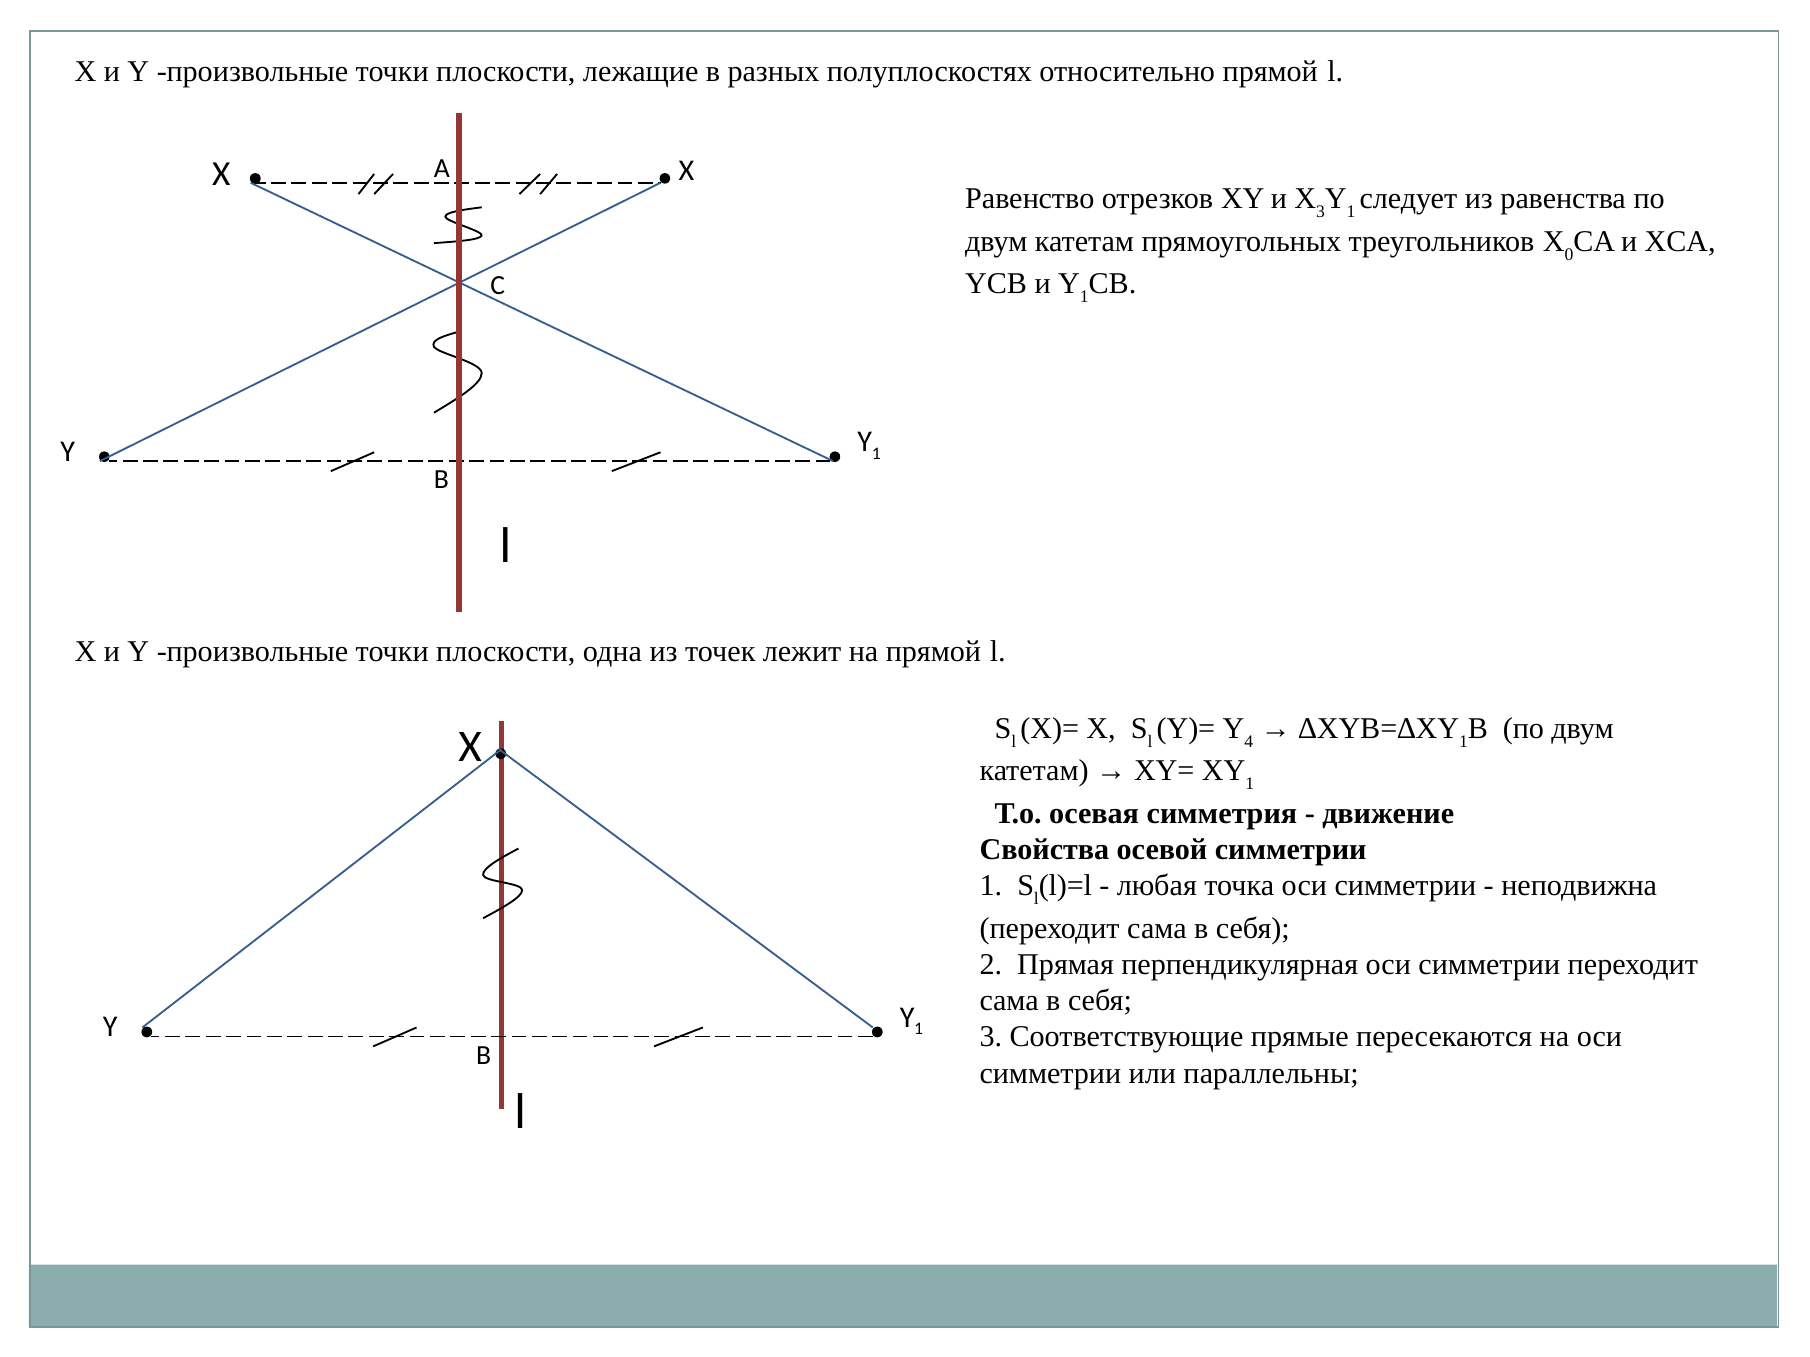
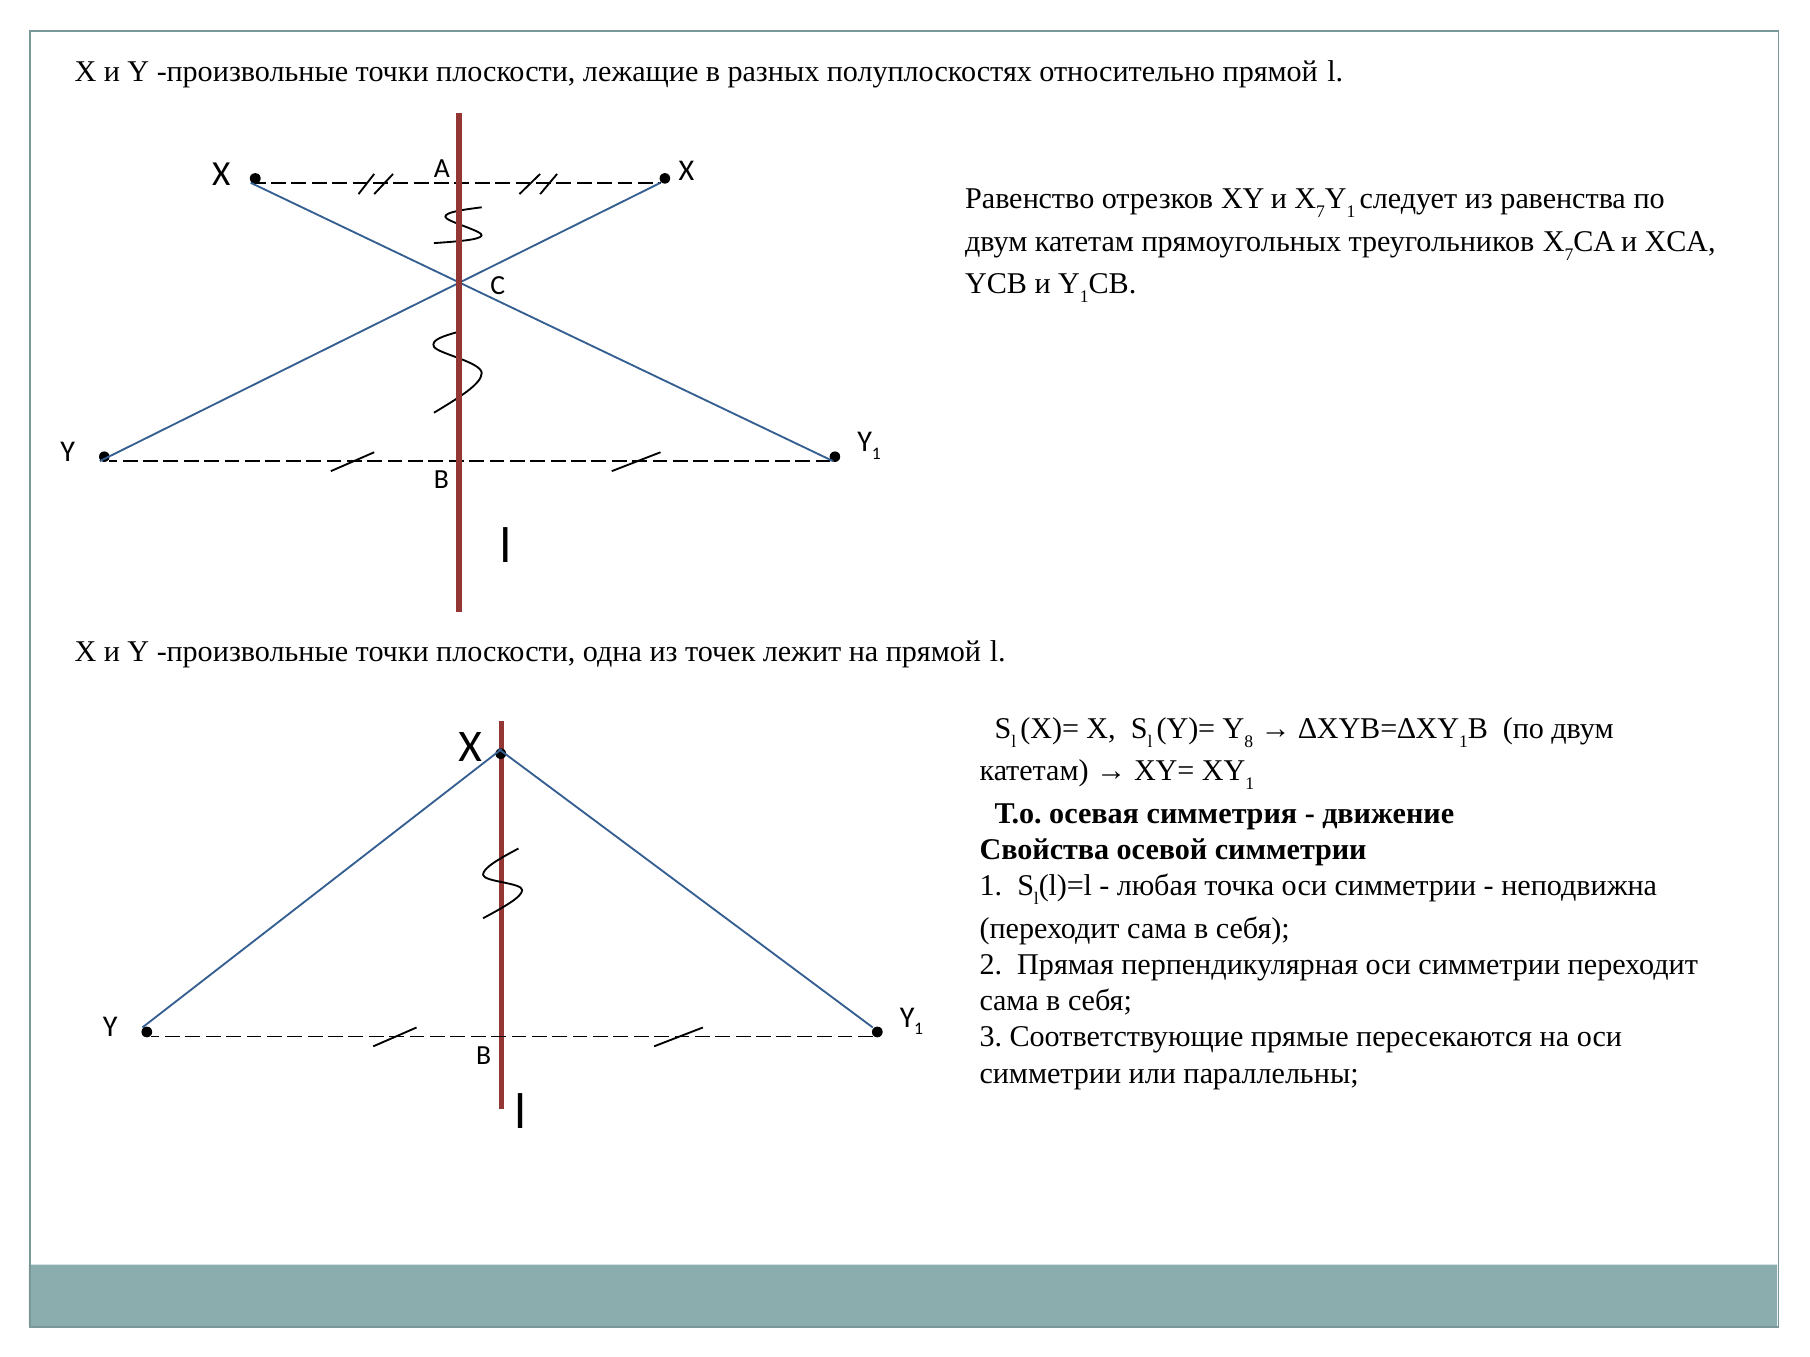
и X 3: 3 -> 7
треугольников X 0: 0 -> 7
4: 4 -> 8
